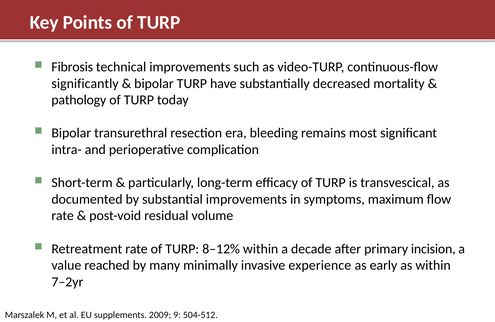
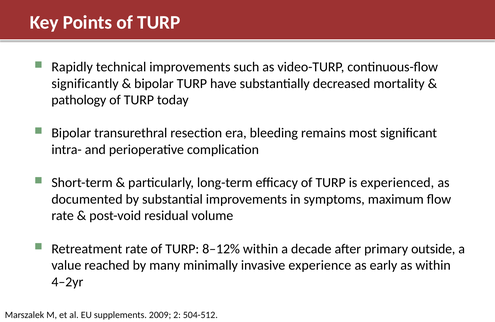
Fibrosis: Fibrosis -> Rapidly
transvescical: transvescical -> experienced
incision: incision -> outside
7–2yr: 7–2yr -> 4–2yr
9: 9 -> 2
